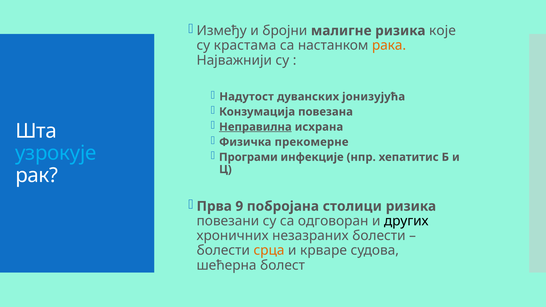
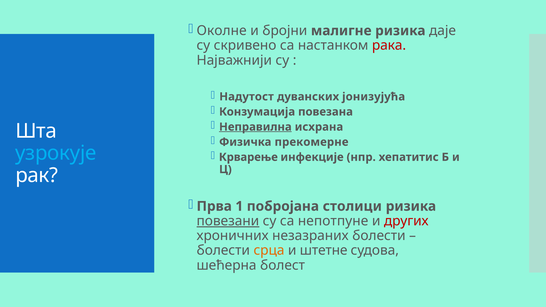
Између: Између -> Околне
које: које -> даје
крастама: крастама -> скривено
рака colour: orange -> red
Програми: Програми -> Крварење
9: 9 -> 1
повезани underline: none -> present
одговоран: одговоран -> непотпуне
других colour: black -> red
крваре: крваре -> штетне
